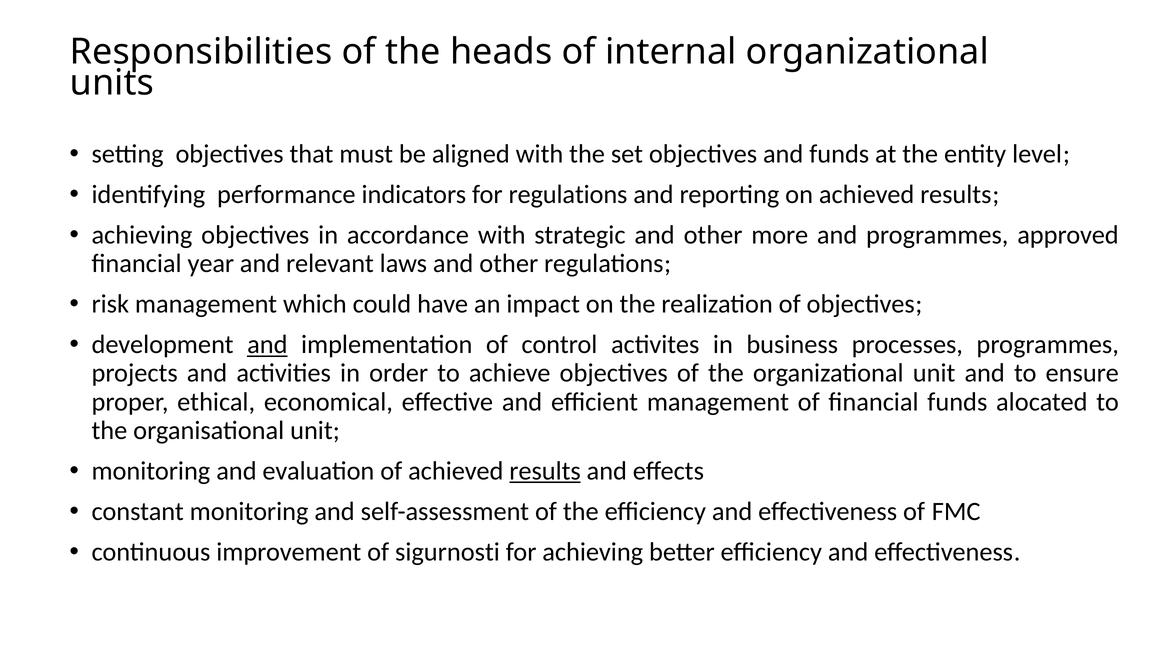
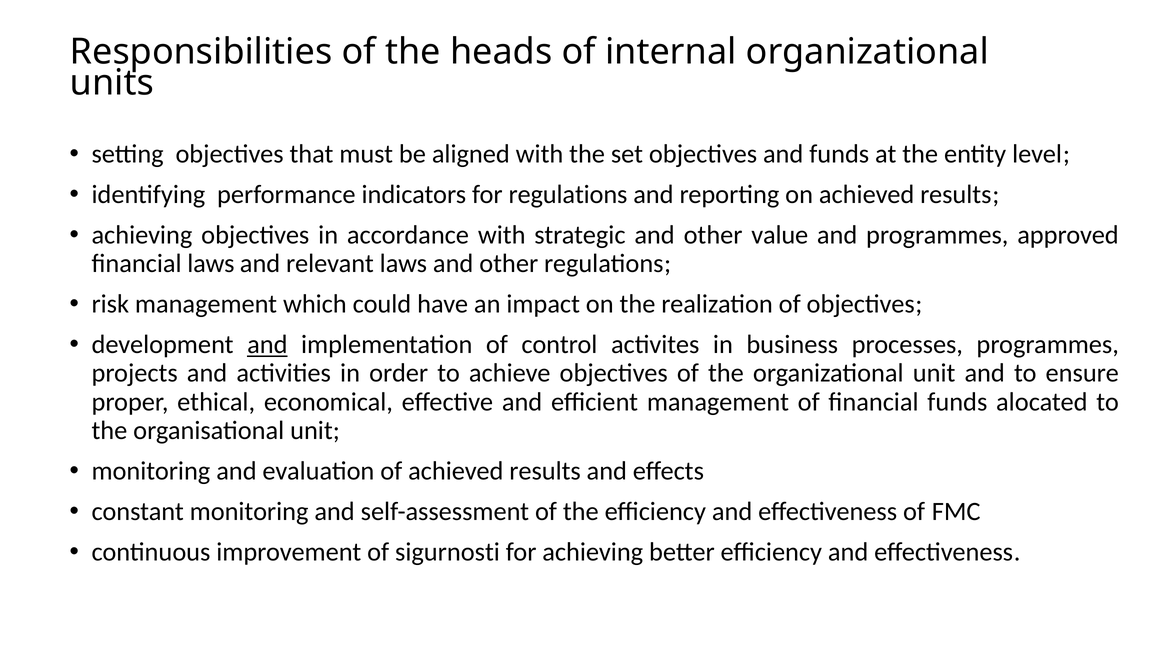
more: more -> value
financial year: year -> laws
results at (545, 471) underline: present -> none
